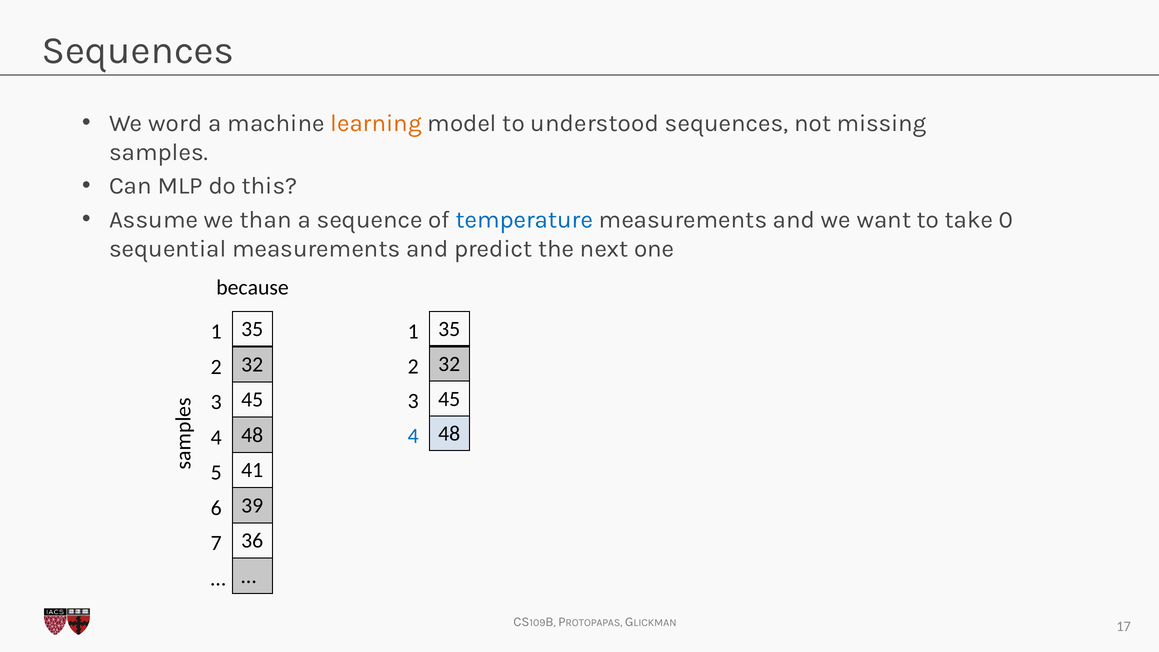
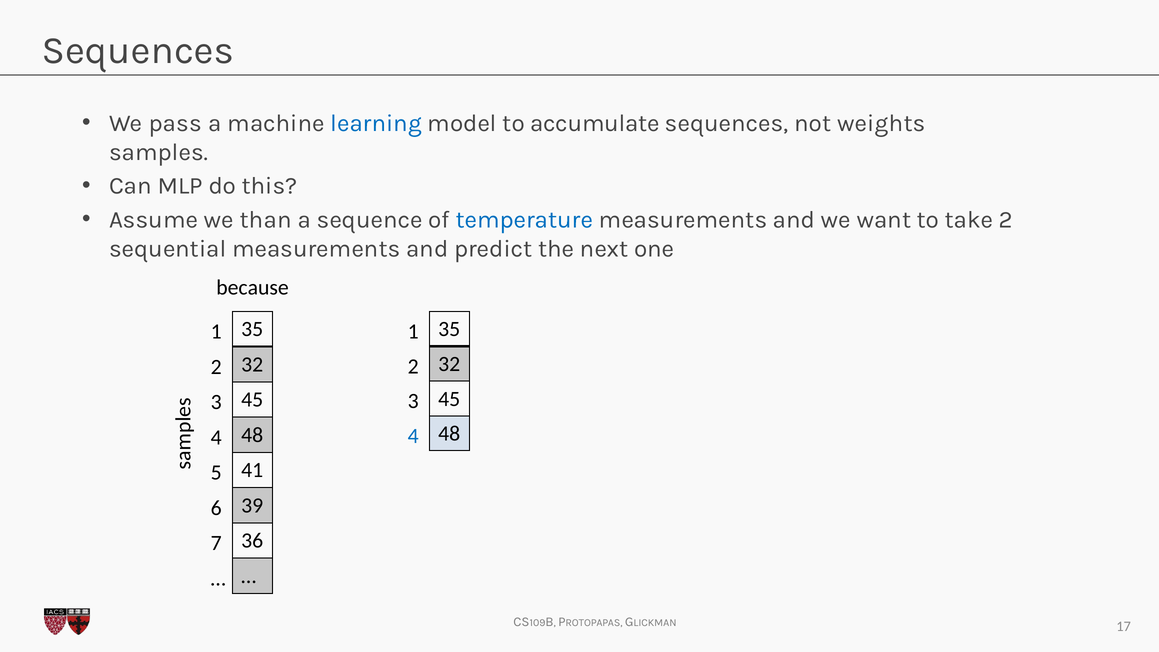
word: word -> pass
learning colour: orange -> blue
understood: understood -> accumulate
missing: missing -> weights
take 0: 0 -> 2
